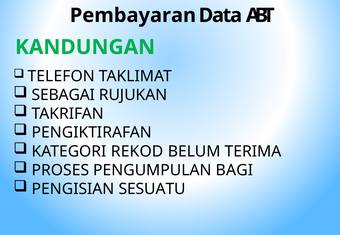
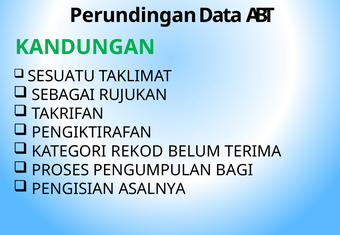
Pembayaran: Pembayaran -> Perundingan
TELEFON: TELEFON -> SESUATU
SESUATU: SESUATU -> ASALNYA
